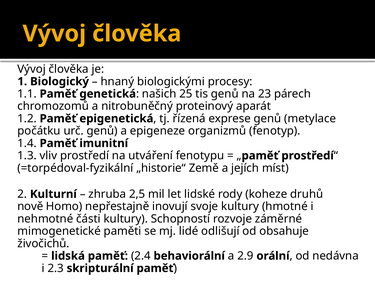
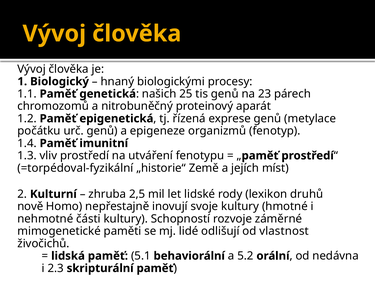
koheze: koheze -> lexikon
obsahuje: obsahuje -> vlastnost
2.4: 2.4 -> 5.1
2.9: 2.9 -> 5.2
